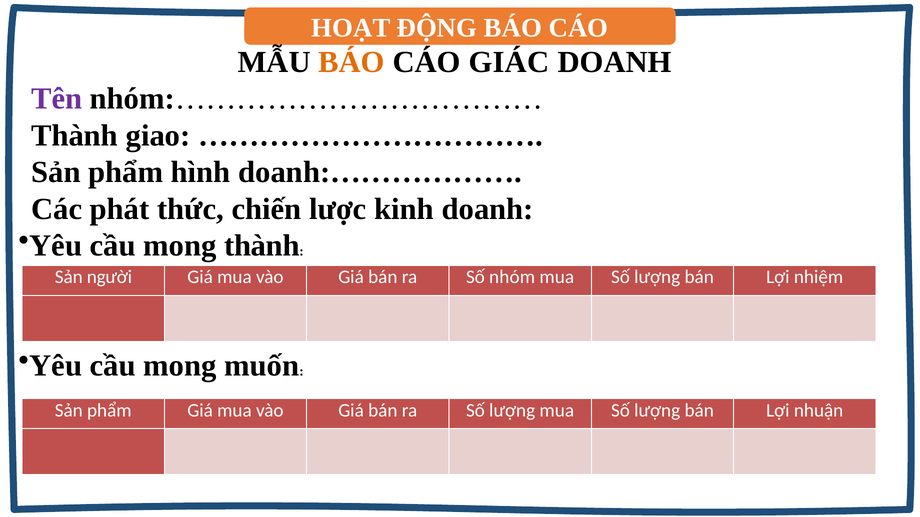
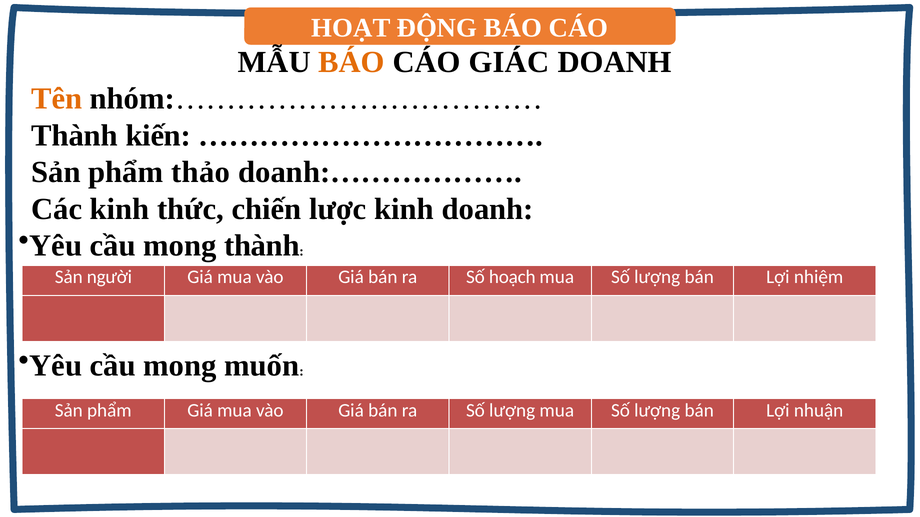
Tên colour: purple -> orange
giao: giao -> kiến
hình: hình -> thảo
Các phát: phát -> kinh
nhóm: nhóm -> hoạch
